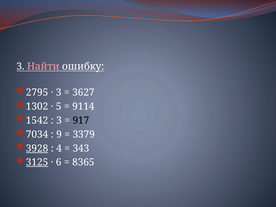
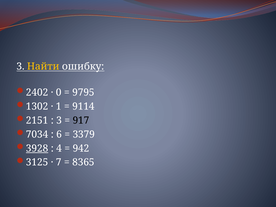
Найти colour: pink -> yellow
2795: 2795 -> 2402
3 at (59, 92): 3 -> 0
3627: 3627 -> 9795
5: 5 -> 1
1542: 1542 -> 2151
9: 9 -> 6
343: 343 -> 942
3125 underline: present -> none
6: 6 -> 7
